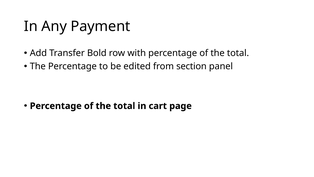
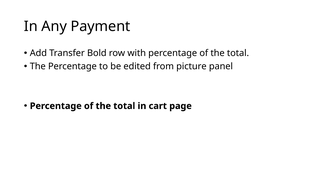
section: section -> picture
